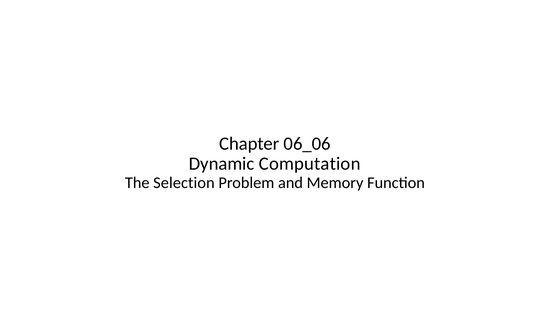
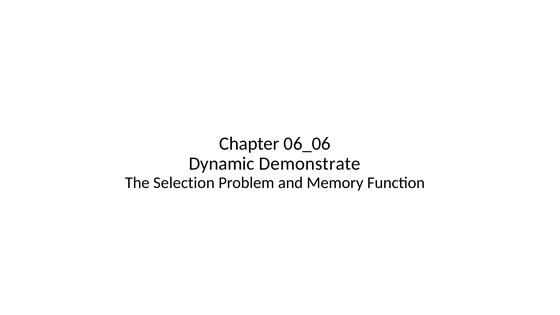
Computation: Computation -> Demonstrate
